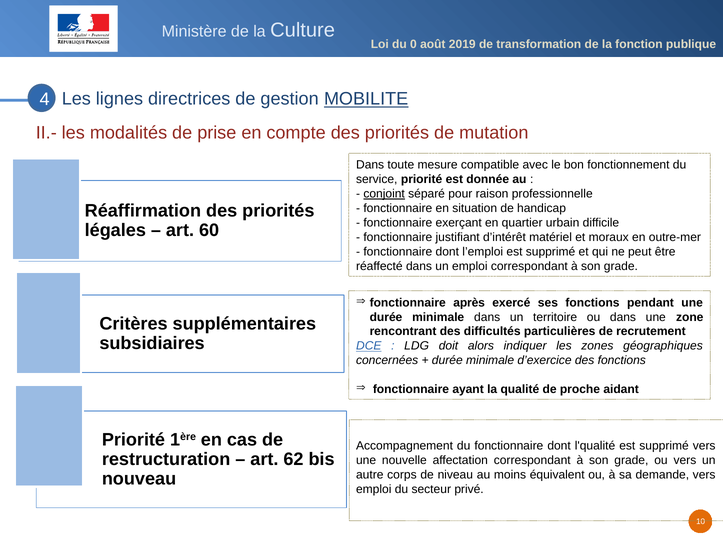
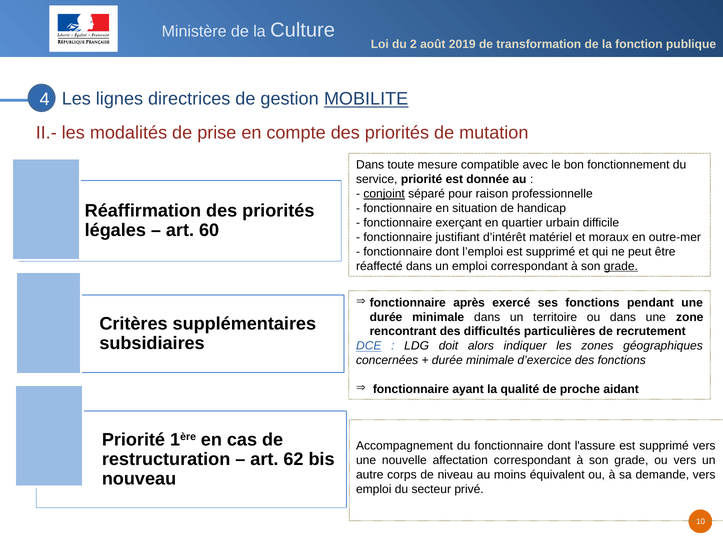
0: 0 -> 2
grade at (621, 266) underline: none -> present
l'qualité: l'qualité -> l'assure
